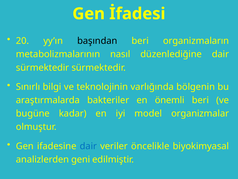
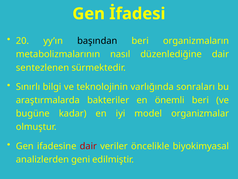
sürmektedir at (43, 67): sürmektedir -> sentezlenen
bölgenin: bölgenin -> sonraları
dair at (88, 146) colour: blue -> red
